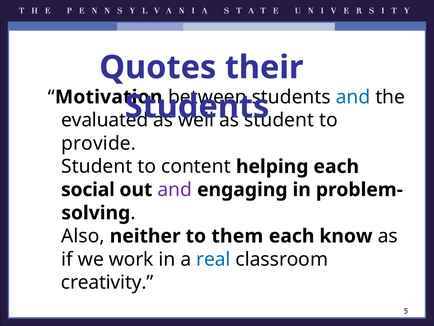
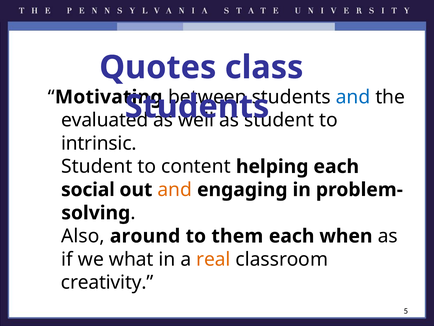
their: their -> class
Motivation: Motivation -> Motivating
provide: provide -> intrinsic
and at (175, 189) colour: purple -> orange
neither: neither -> around
know: know -> when
work: work -> what
real colour: blue -> orange
